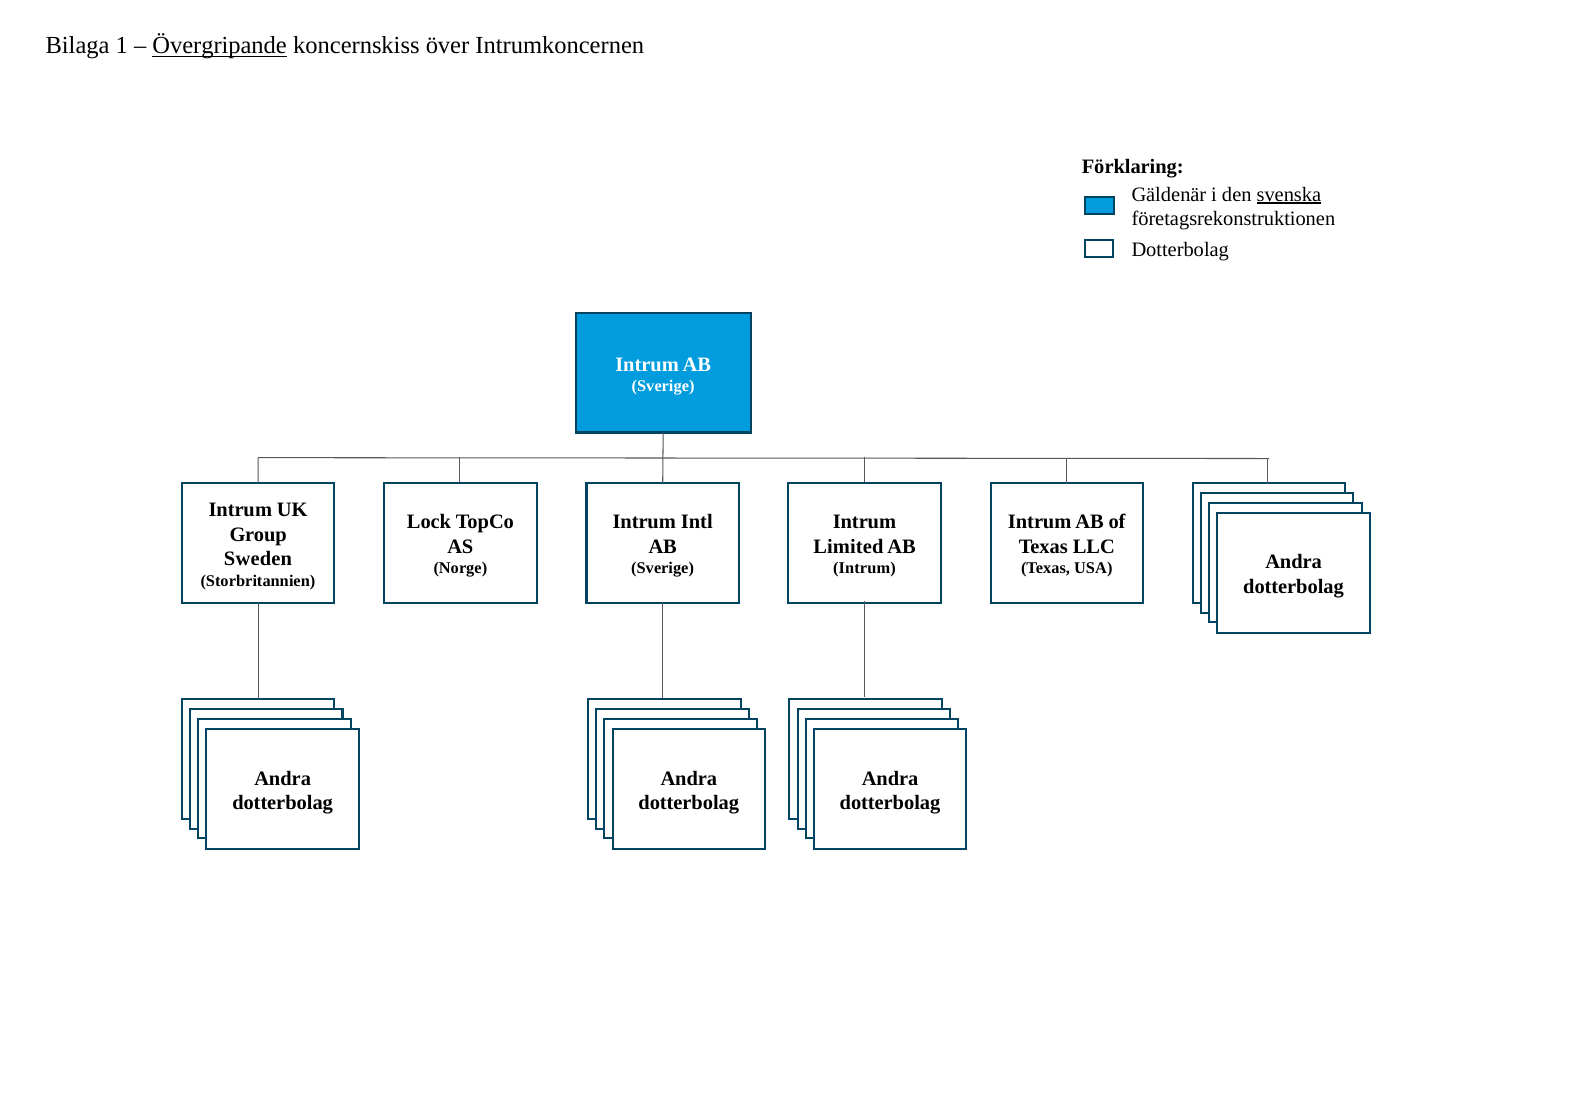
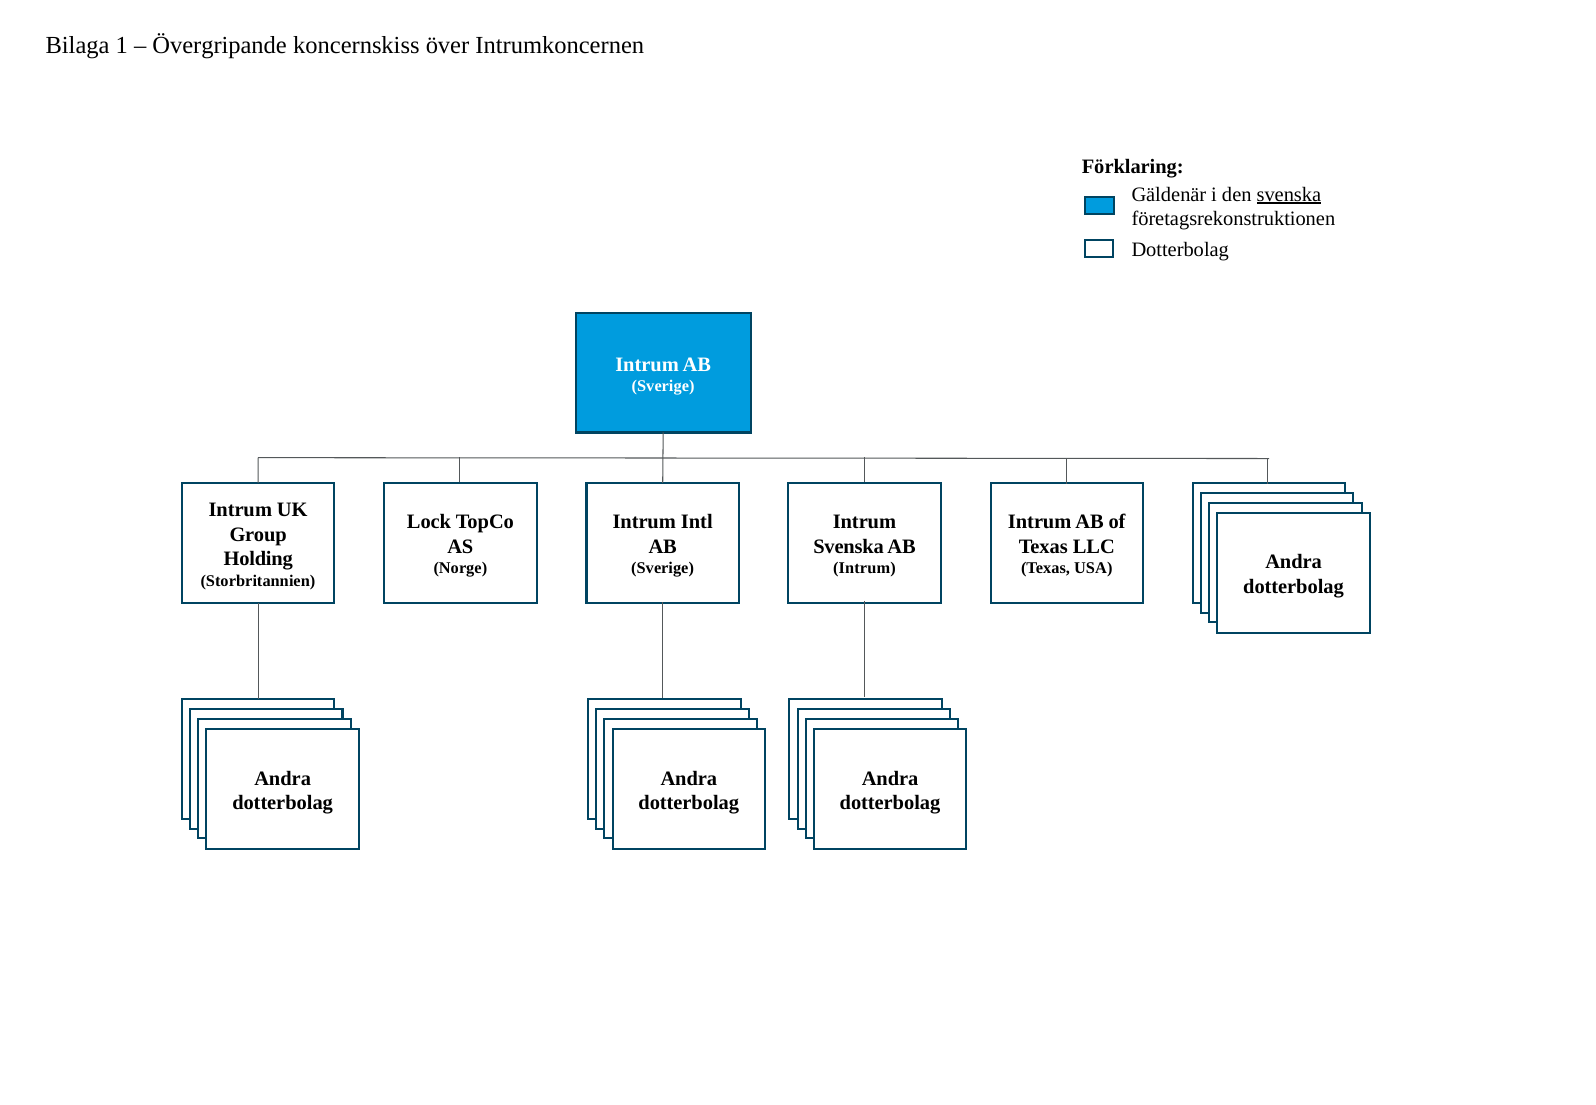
Övergripande underline: present -> none
Limited at (848, 547): Limited -> Svenska
Sweden at (258, 559): Sweden -> Holding
